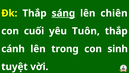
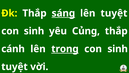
lên chiên: chiên -> tuyệt
cuối at (34, 31): cuối -> sinh
Tuôn: Tuôn -> Củng
trong underline: none -> present
